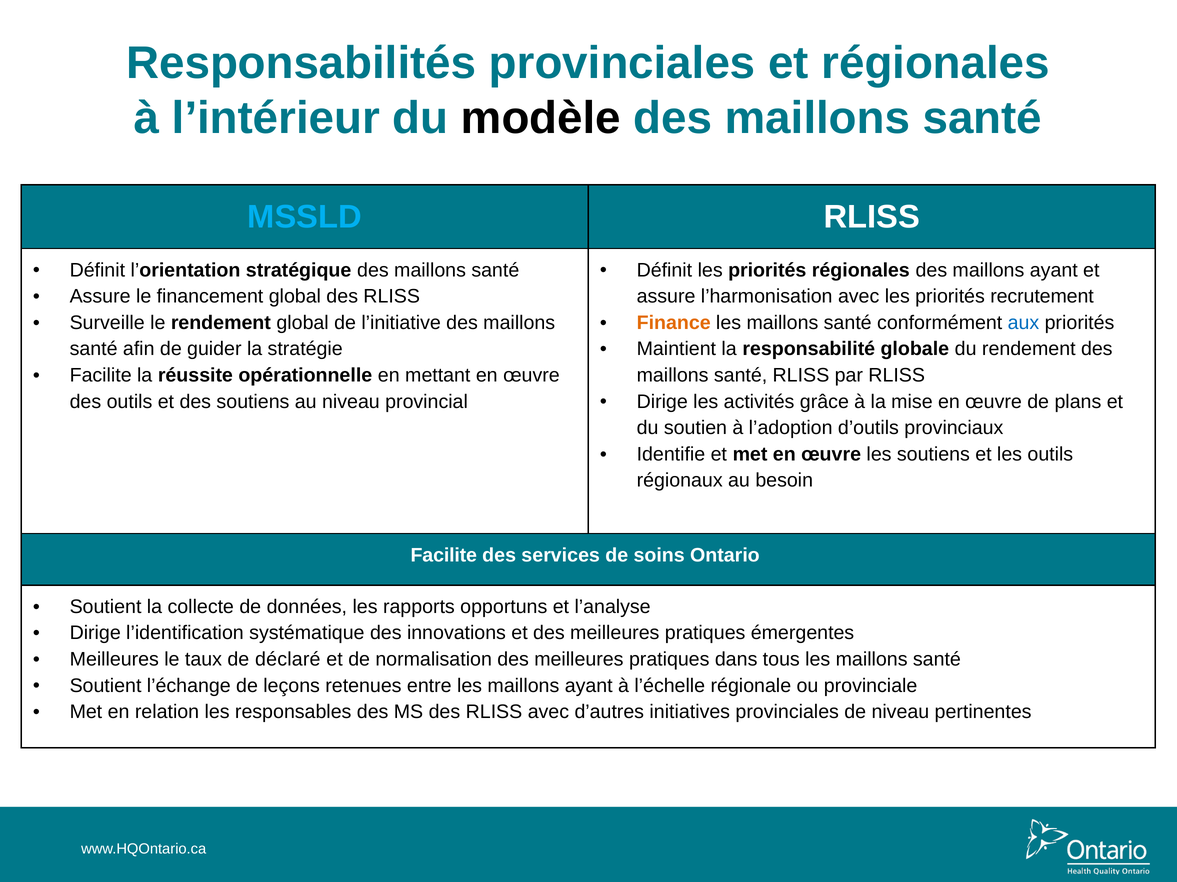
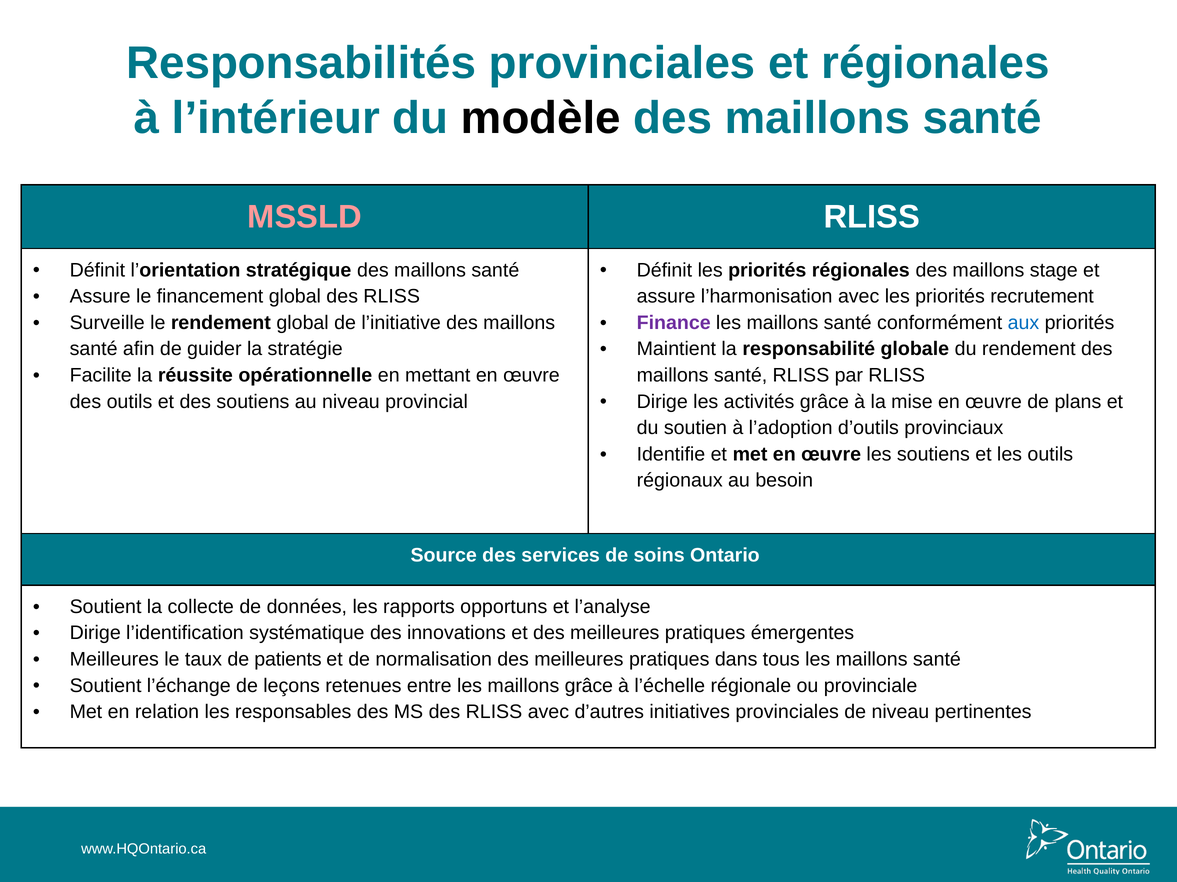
MSSLD colour: light blue -> pink
des maillons ayant: ayant -> stage
Finance colour: orange -> purple
Facilite at (444, 556): Facilite -> Source
déclaré: déclaré -> patients
les maillons ayant: ayant -> grâce
